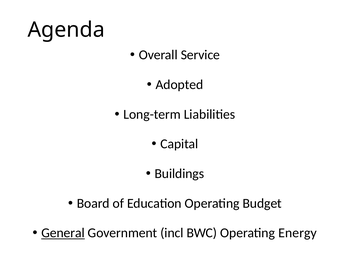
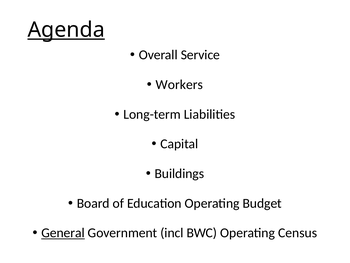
Agenda underline: none -> present
Adopted: Adopted -> Workers
Energy: Energy -> Census
